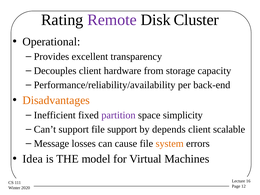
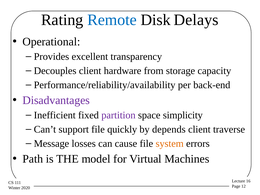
Remote colour: purple -> blue
Cluster: Cluster -> Delays
Disadvantages colour: orange -> purple
file support: support -> quickly
scalable: scalable -> traverse
Idea: Idea -> Path
